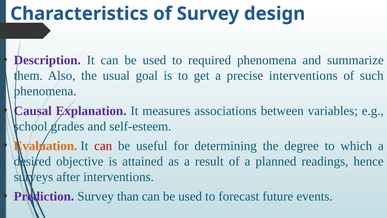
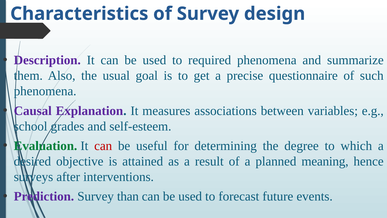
precise interventions: interventions -> questionnaire
Evaluation colour: orange -> green
readings: readings -> meaning
